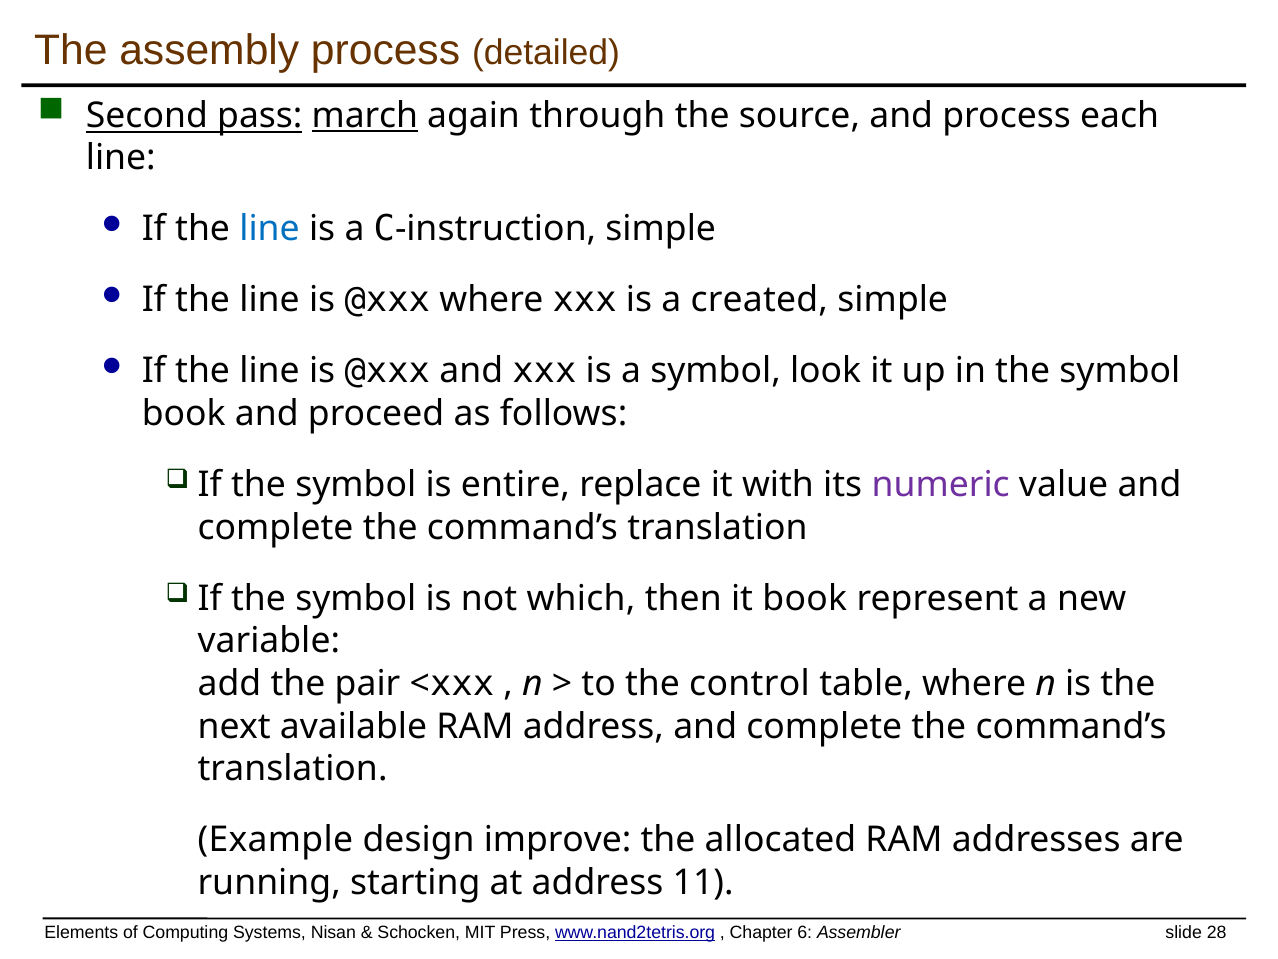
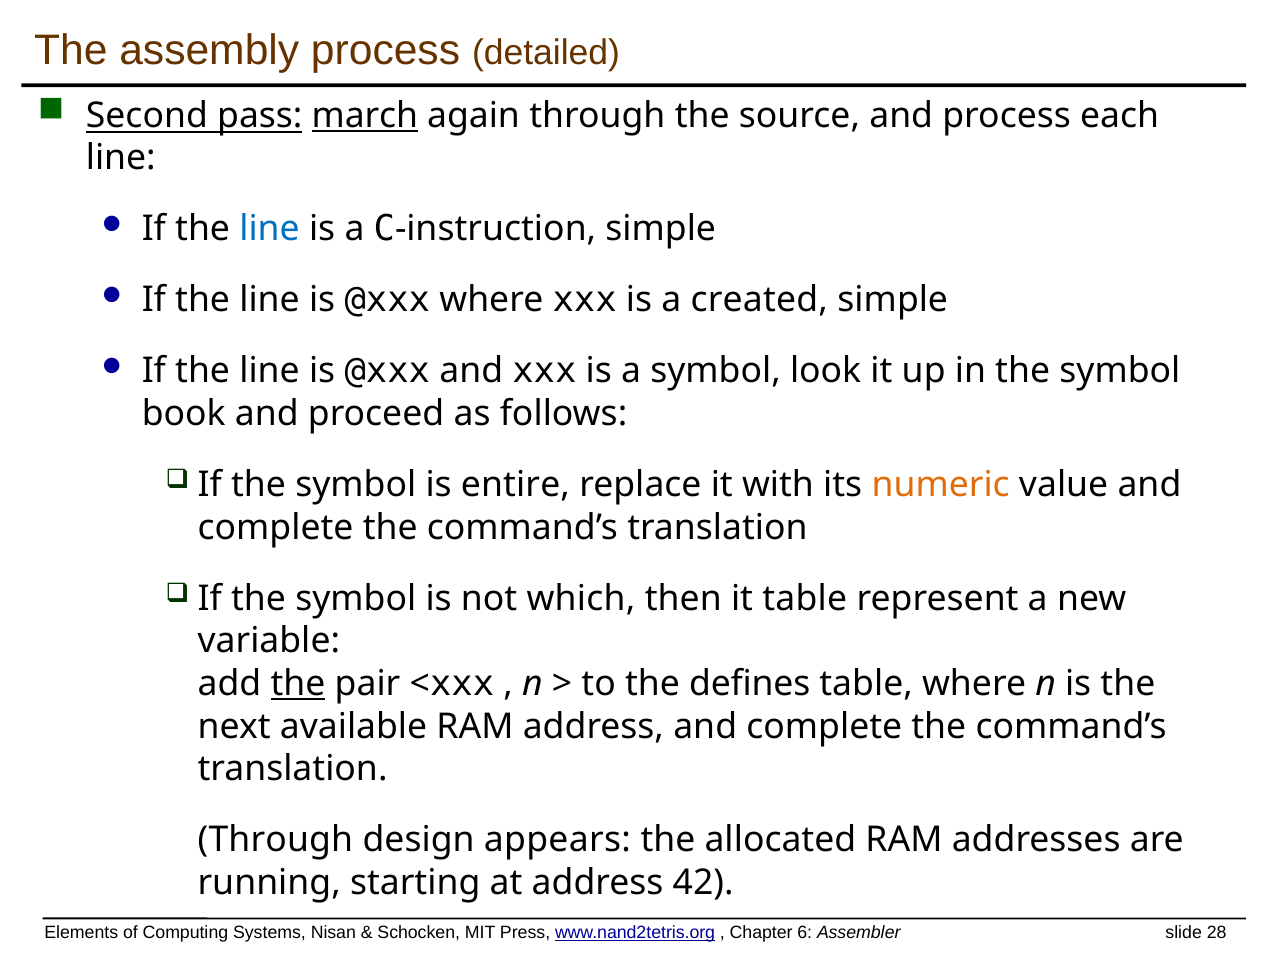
numeric colour: purple -> orange
it book: book -> table
the at (298, 683) underline: none -> present
control: control -> defines
Example at (275, 840): Example -> Through
improve: improve -> appears
11: 11 -> 42
